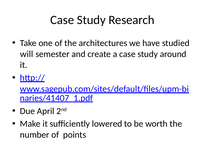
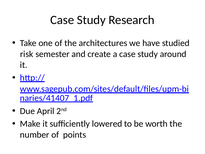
will: will -> risk
